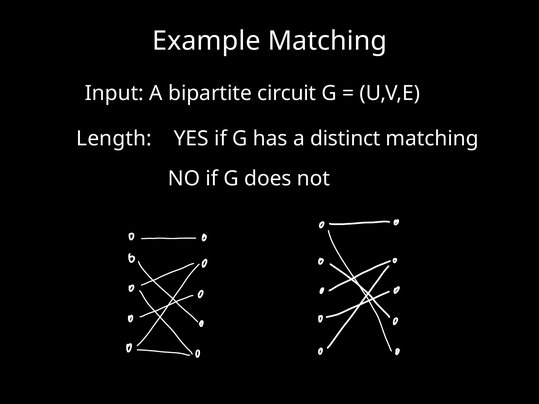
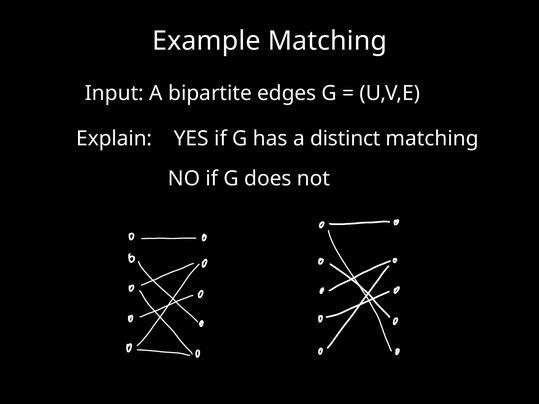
circuit: circuit -> edges
Length: Length -> Explain
